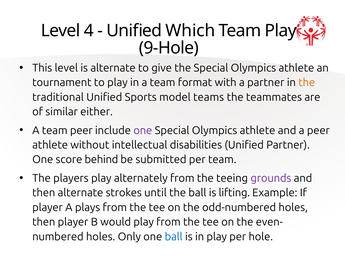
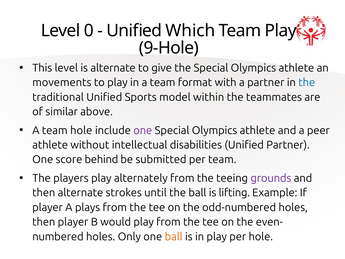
4: 4 -> 0
tournament: tournament -> movements
the at (307, 83) colour: orange -> blue
teams: teams -> within
either: either -> above
team peer: peer -> hole
ball at (174, 236) colour: blue -> orange
